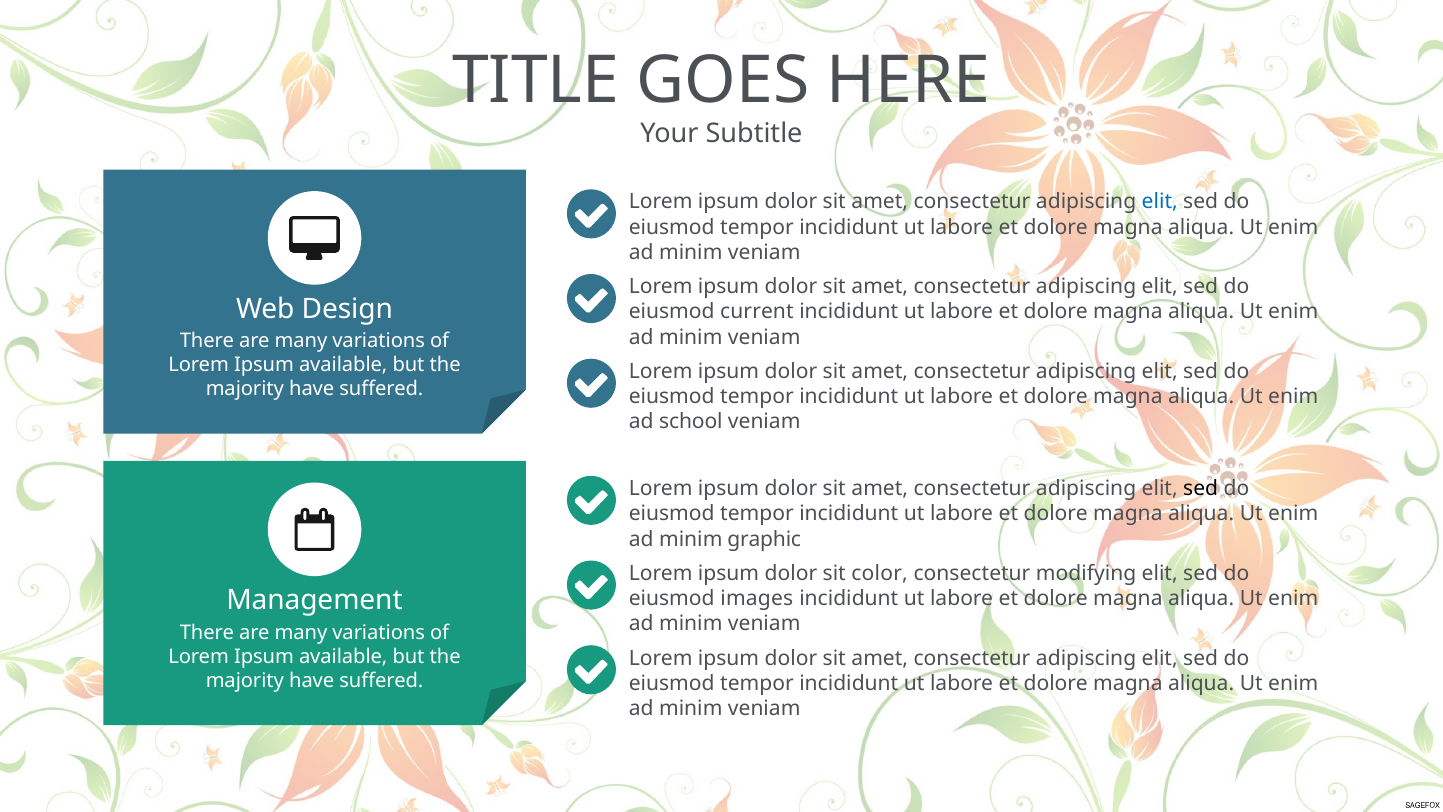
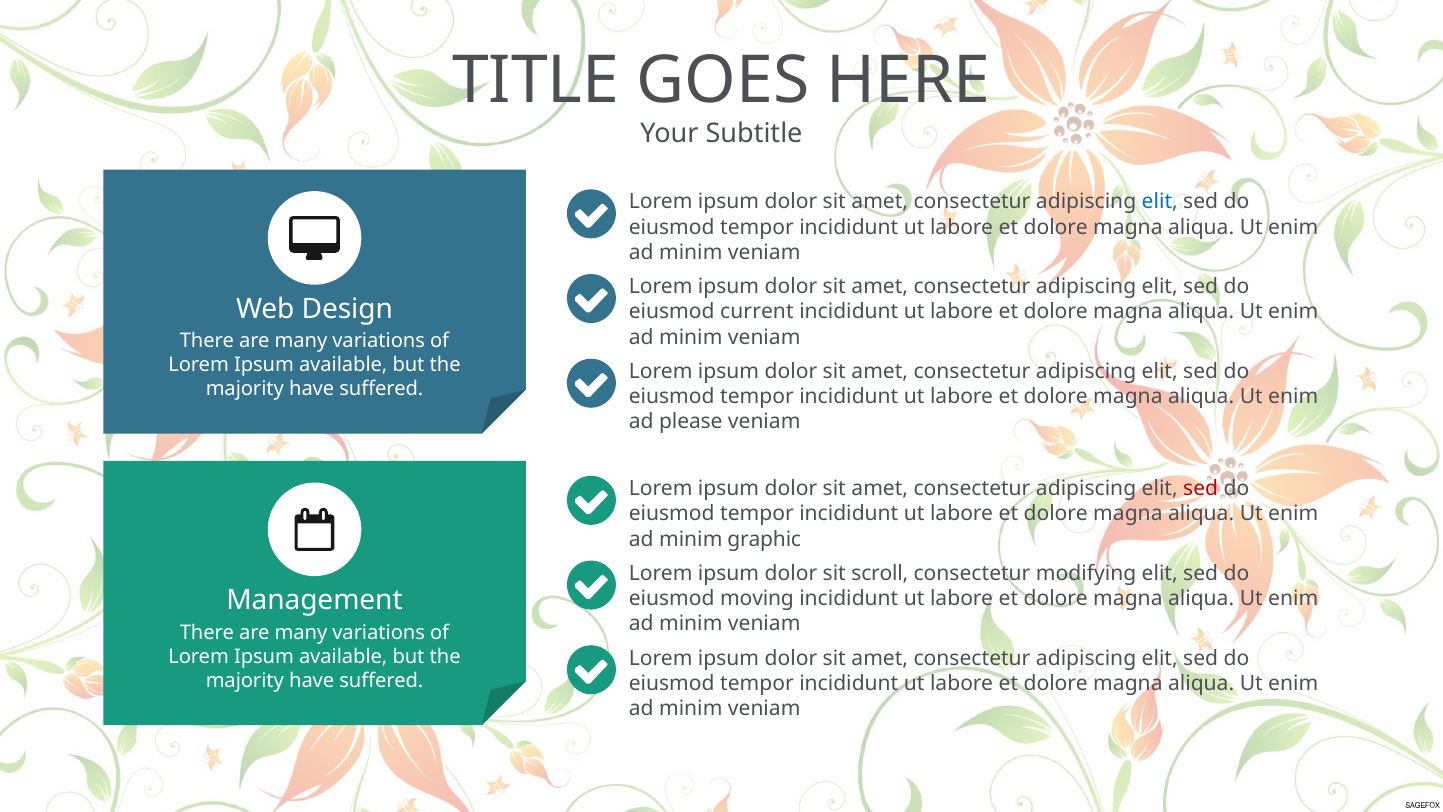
school: school -> please
sed at (1201, 488) colour: black -> red
color: color -> scroll
images: images -> moving
